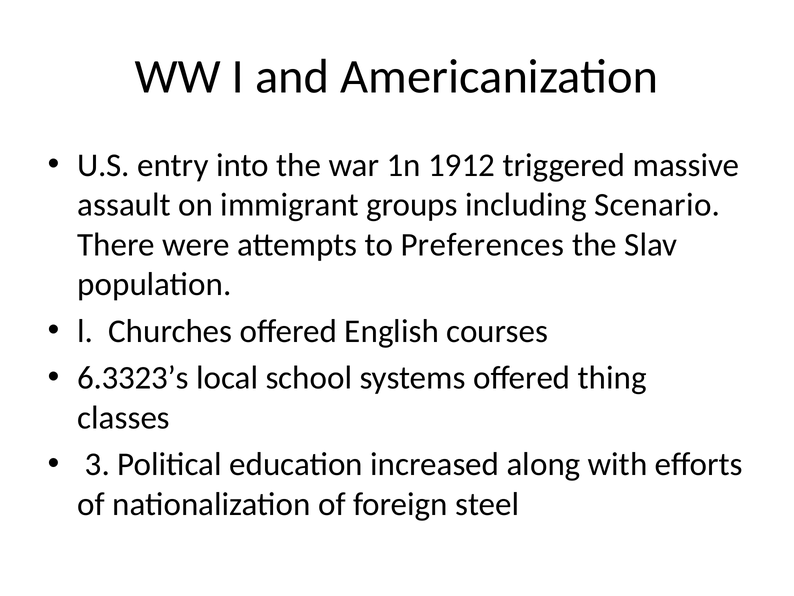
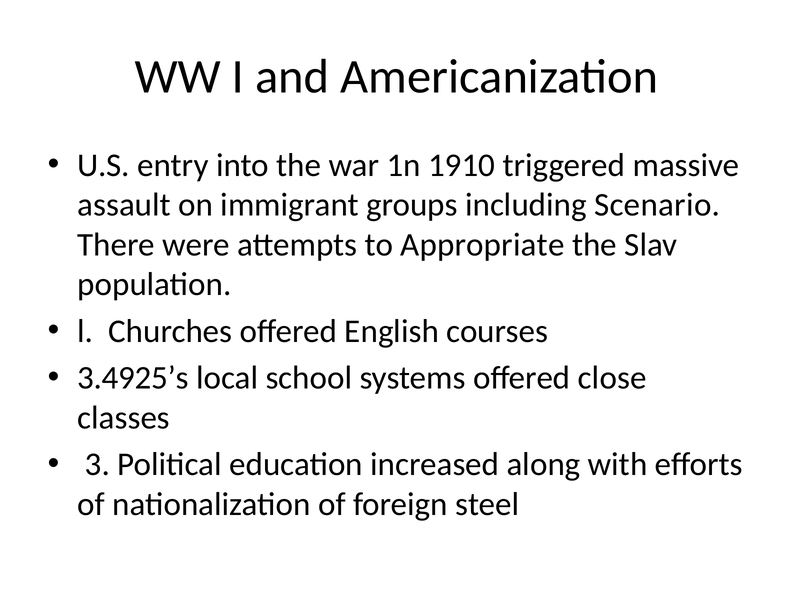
1912: 1912 -> 1910
Preferences: Preferences -> Appropriate
6.3323’s: 6.3323’s -> 3.4925’s
thing: thing -> close
